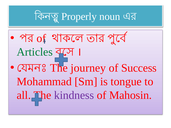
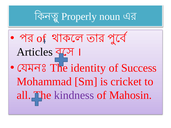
Articles colour: green -> black
journey: journey -> identity
tongue: tongue -> cricket
